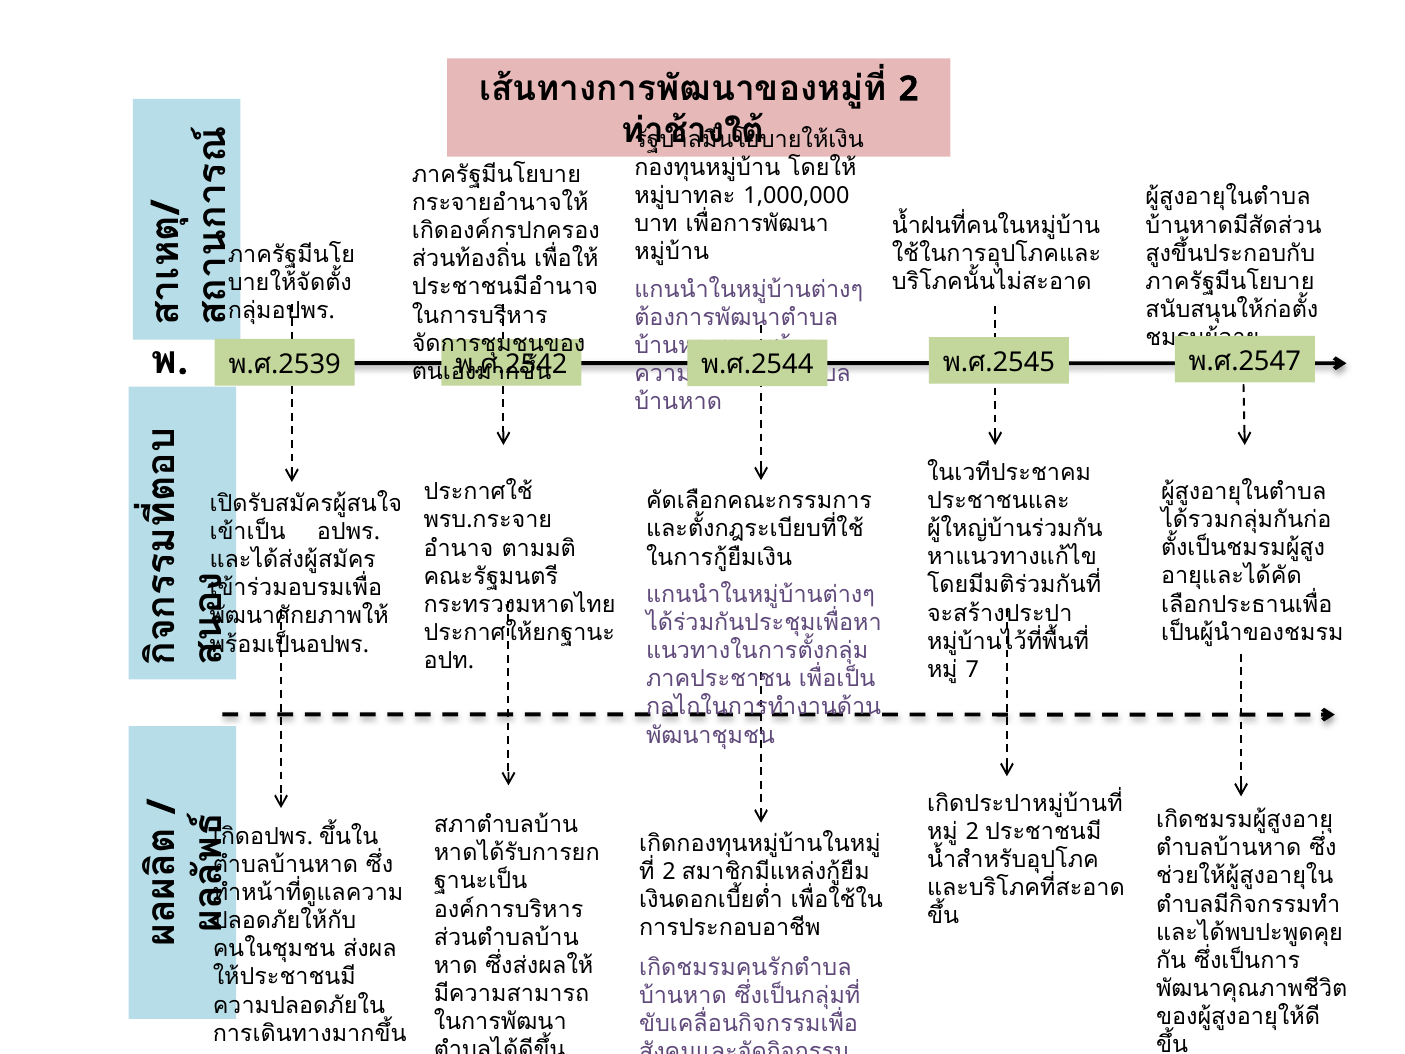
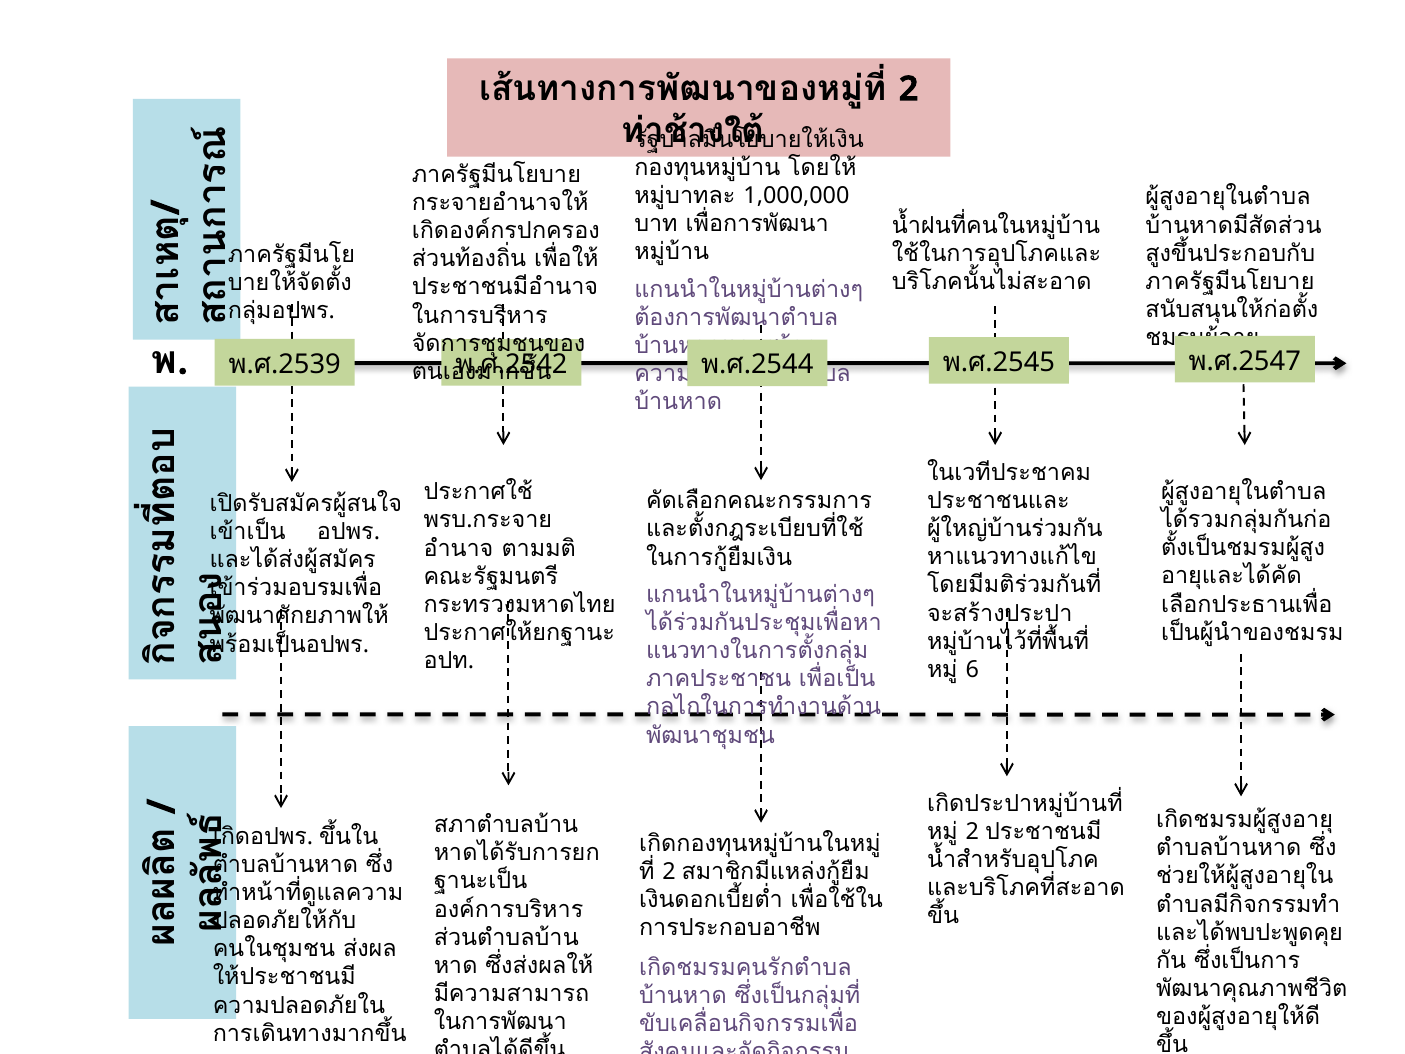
7: 7 -> 6
